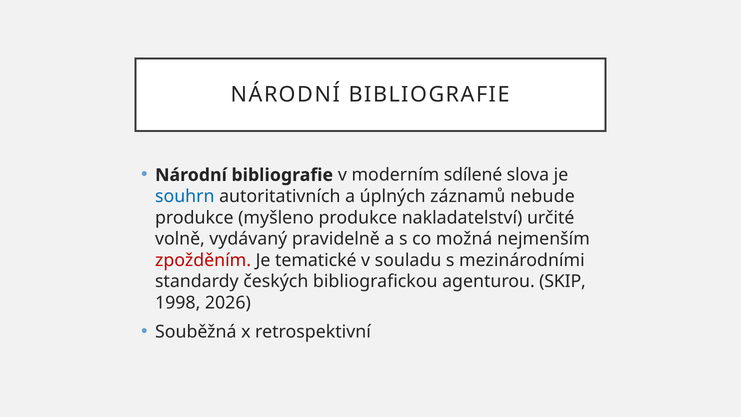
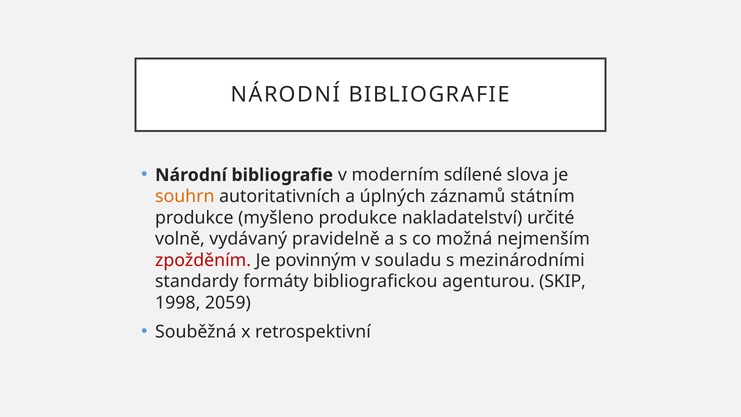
souhrn colour: blue -> orange
nebude: nebude -> státním
tematické: tematické -> povinným
českých: českých -> formáty
2026: 2026 -> 2059
